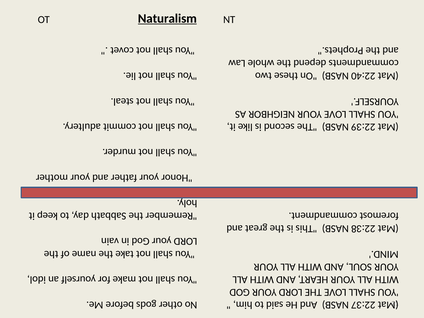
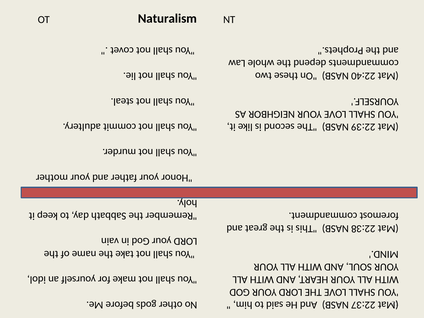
Naturalism underline: present -> none
